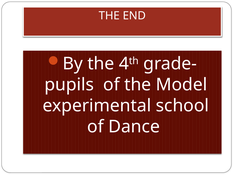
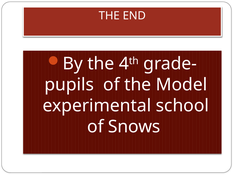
Dance: Dance -> Snows
